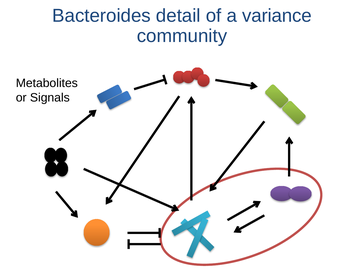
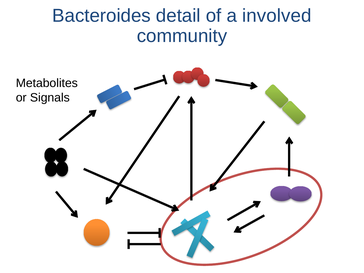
variance: variance -> involved
